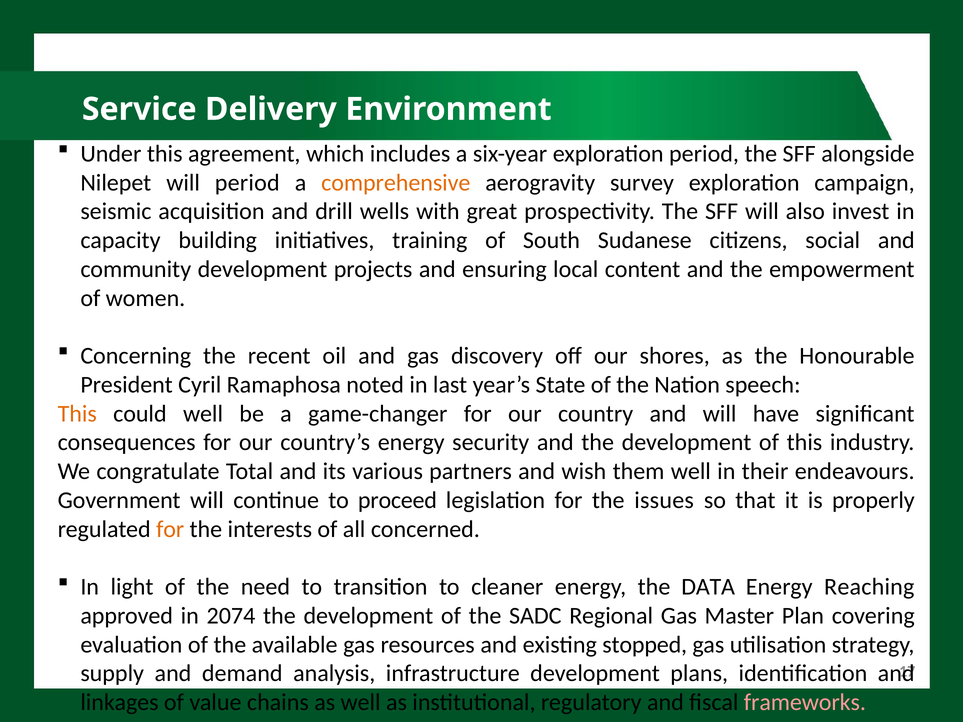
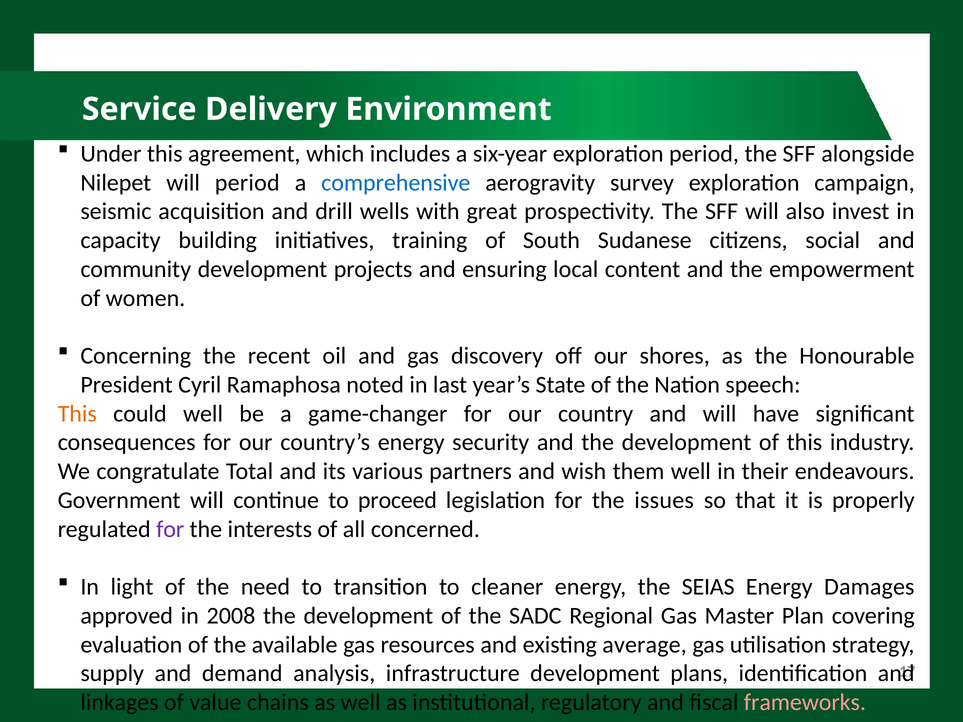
comprehensive colour: orange -> blue
for at (170, 529) colour: orange -> purple
DATA: DATA -> SEIAS
Reaching: Reaching -> Damages
2074: 2074 -> 2008
stopped: stopped -> average
